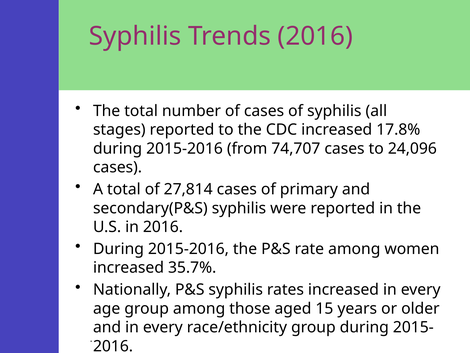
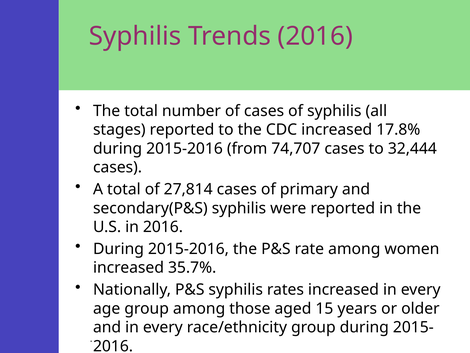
24,096: 24,096 -> 32,444
